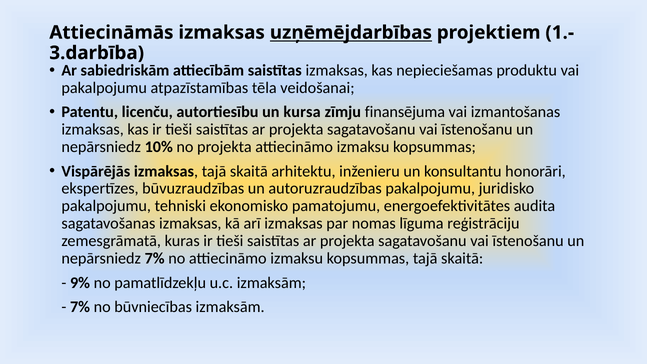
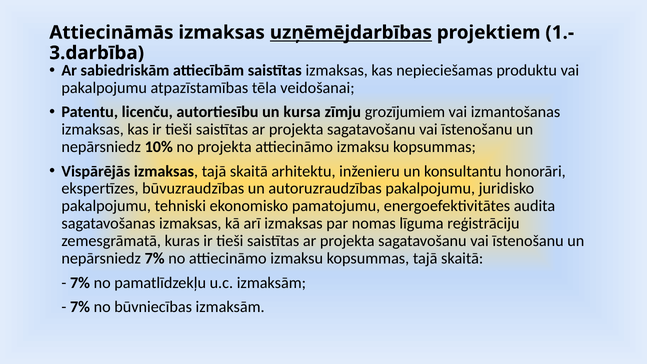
finansējuma: finansējuma -> grozījumiem
9% at (80, 283): 9% -> 7%
